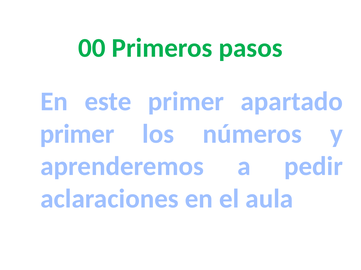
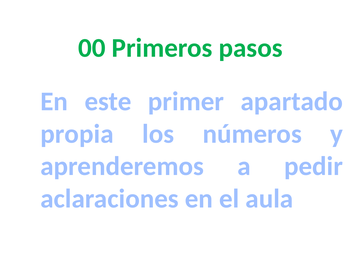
primer at (77, 134): primer -> propia
